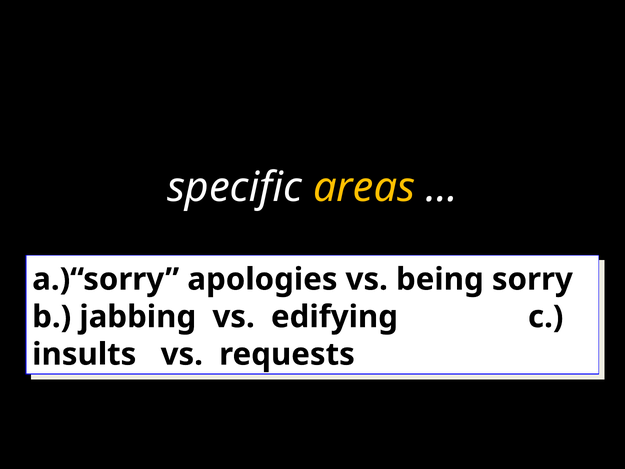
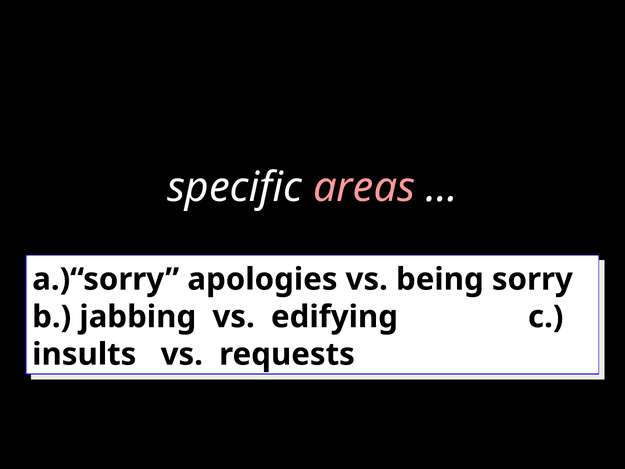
areas colour: yellow -> pink
